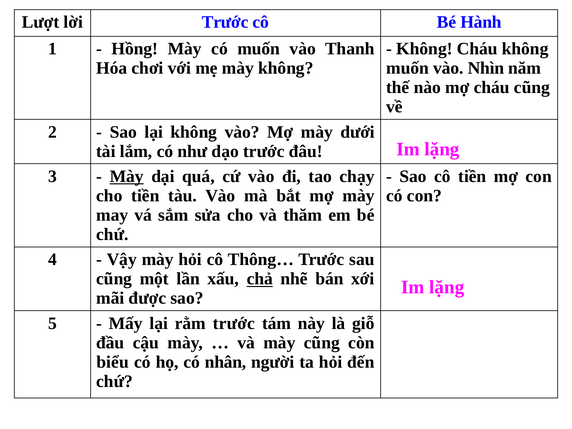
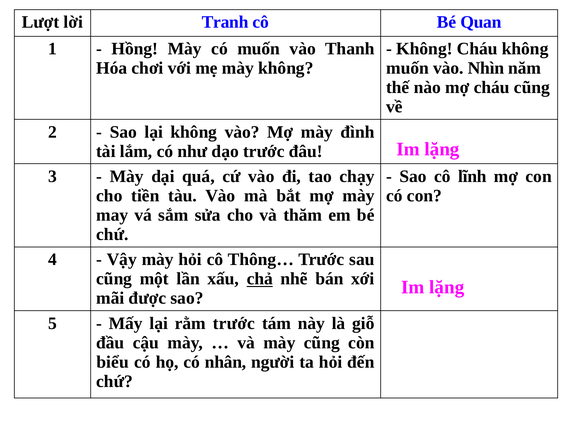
lời Trước: Trước -> Tranh
Hành: Hành -> Quan
dưới: dưới -> đình
Mày at (127, 176) underline: present -> none
cô tiền: tiền -> lĩnh
